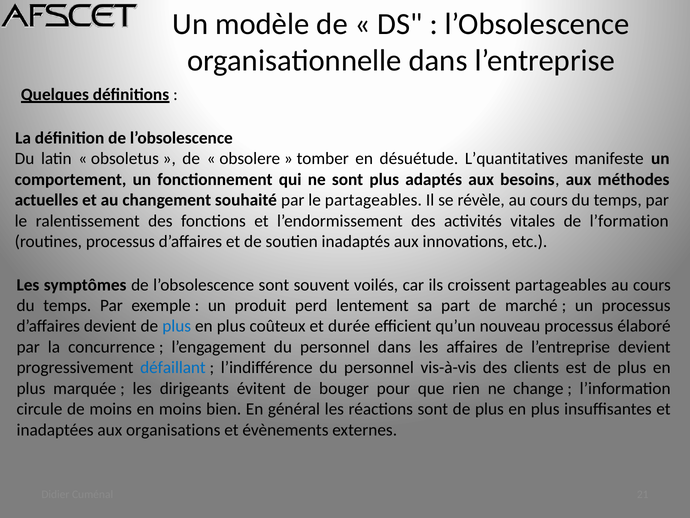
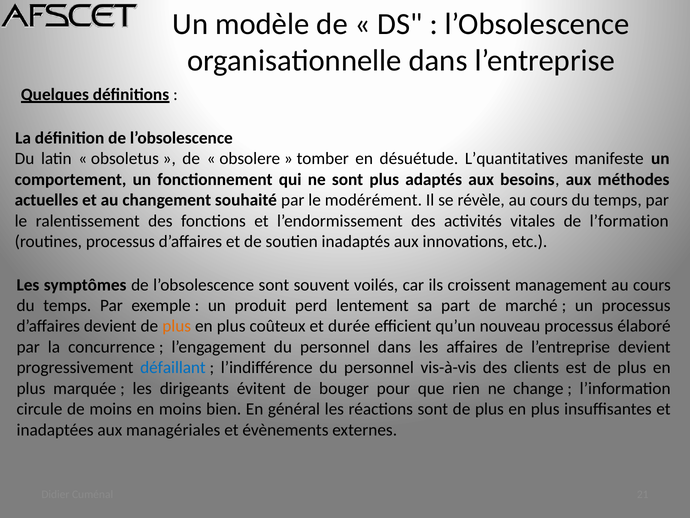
le partageables: partageables -> modérément
croissent partageables: partageables -> management
plus at (177, 326) colour: blue -> orange
organisations: organisations -> managériales
